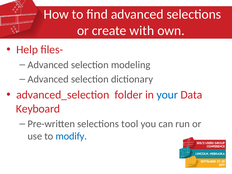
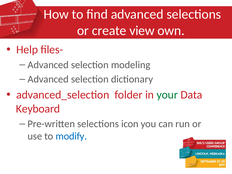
with: with -> view
your colour: blue -> green
tool: tool -> icon
